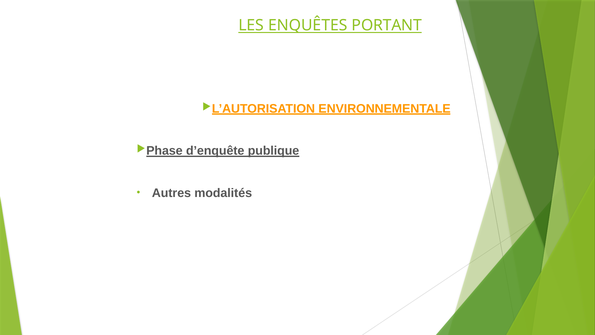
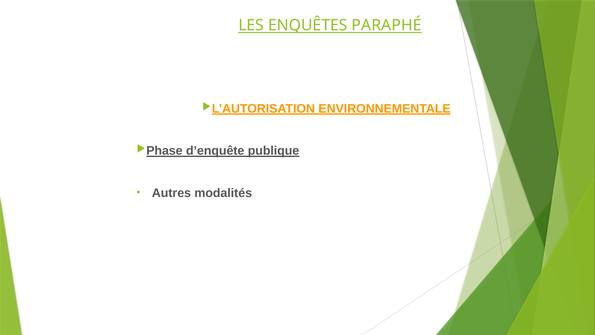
PORTANT: PORTANT -> PARAPHÉ
